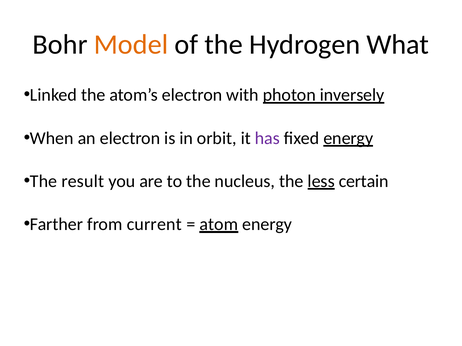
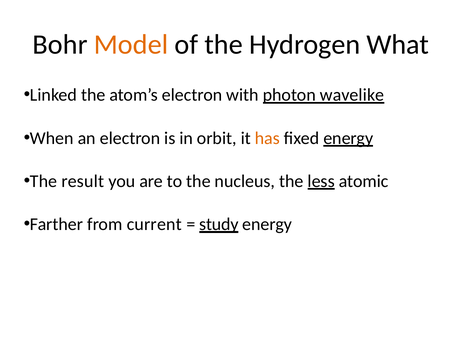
inversely: inversely -> wavelike
has colour: purple -> orange
certain: certain -> atomic
atom: atom -> study
